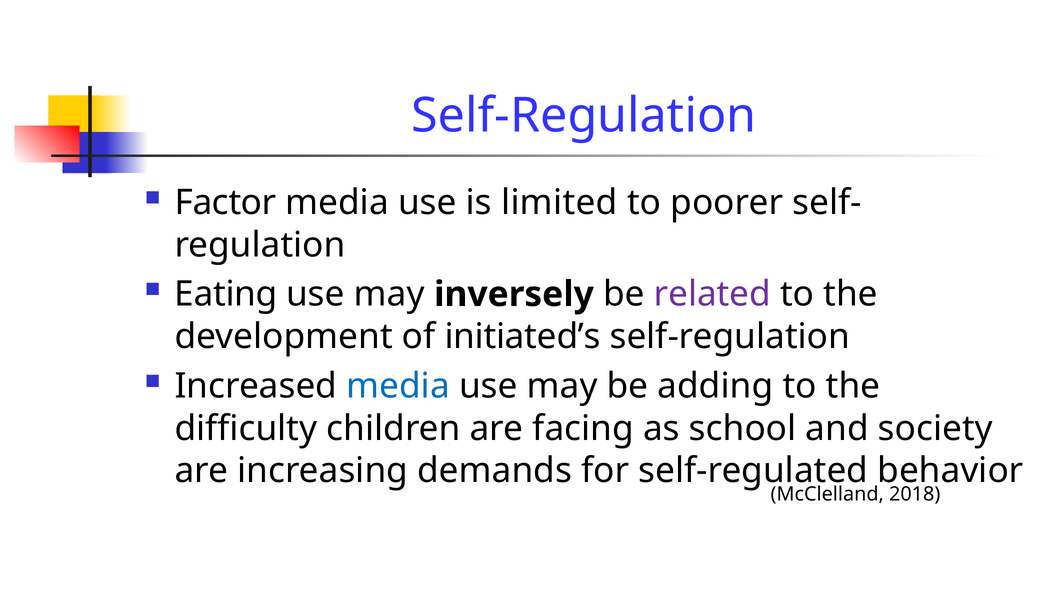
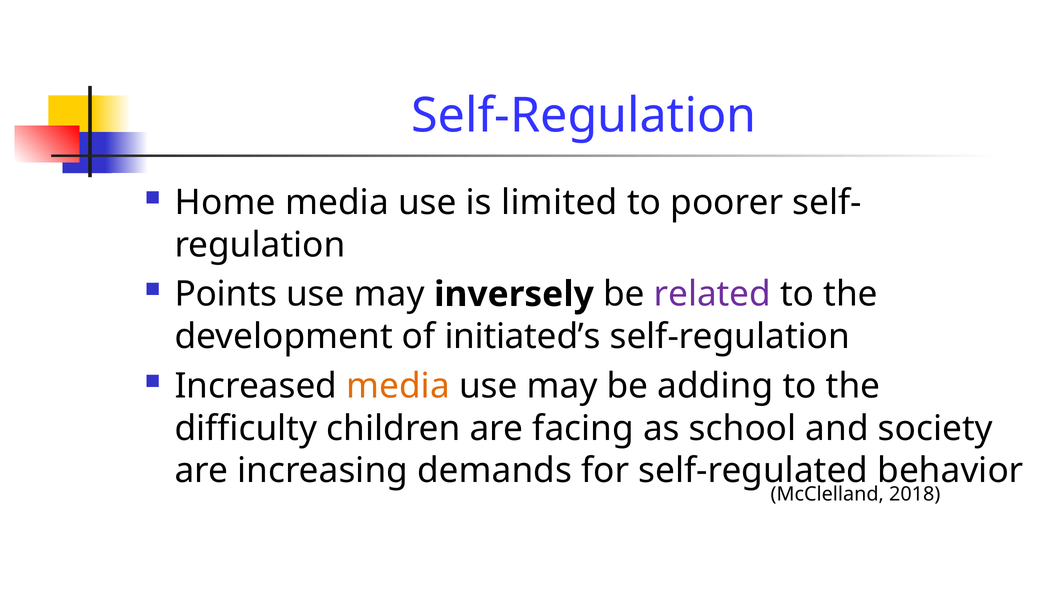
Factor: Factor -> Home
Eating: Eating -> Points
media at (398, 386) colour: blue -> orange
